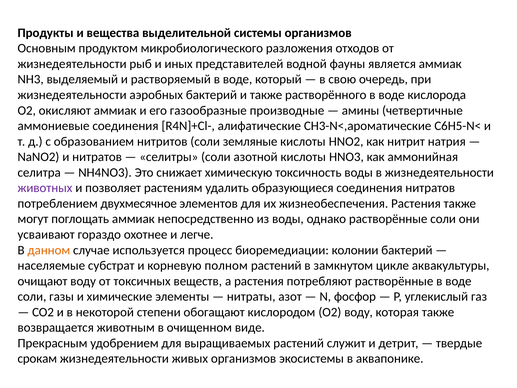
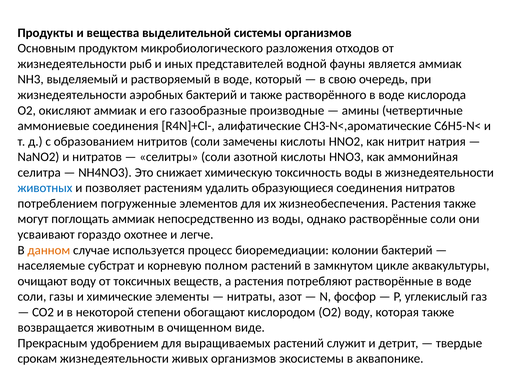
земляные: земляные -> замечены
животных colour: purple -> blue
двухмесячное: двухмесячное -> погруженные
